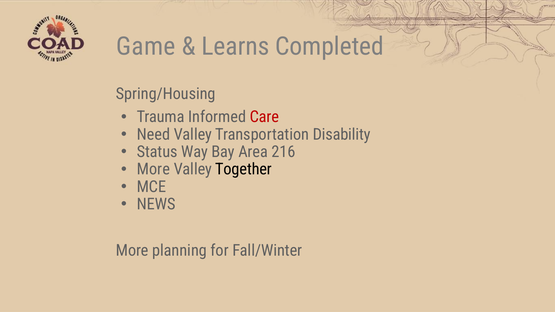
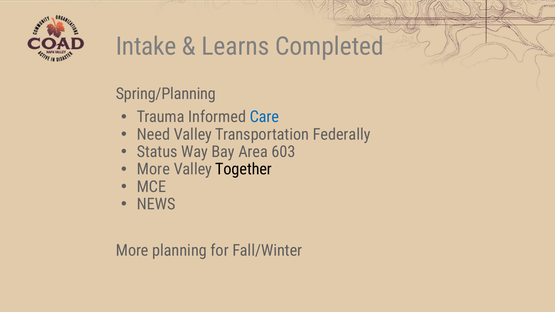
Game: Game -> Intake
Spring/Housing: Spring/Housing -> Spring/Planning
Care colour: red -> blue
Disability: Disability -> Federally
216: 216 -> 603
